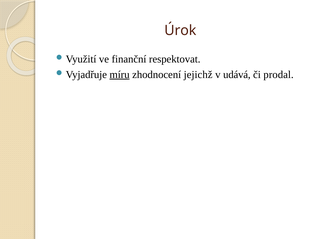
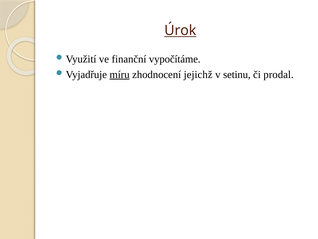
Úrok underline: none -> present
respektovat: respektovat -> vypočítáme
udává: udává -> setinu
